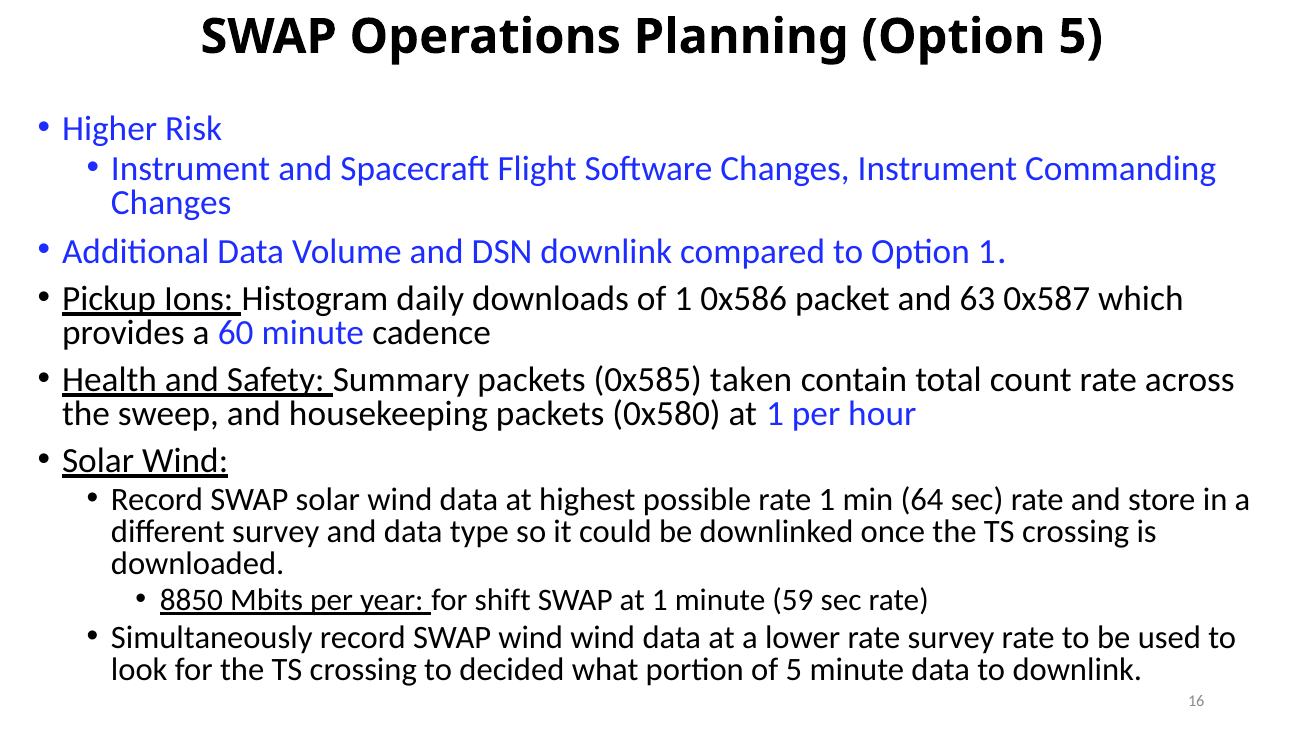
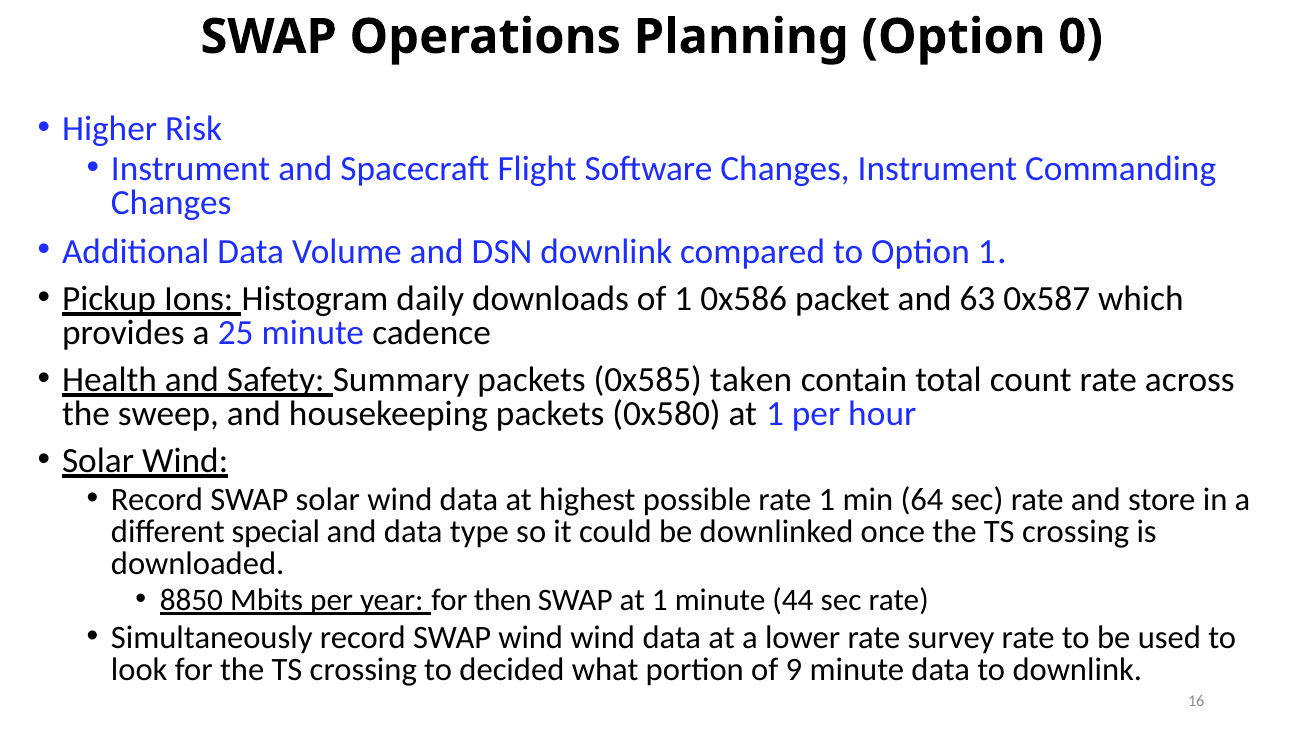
Option 5: 5 -> 0
60: 60 -> 25
different survey: survey -> special
shift: shift -> then
59: 59 -> 44
of 5: 5 -> 9
